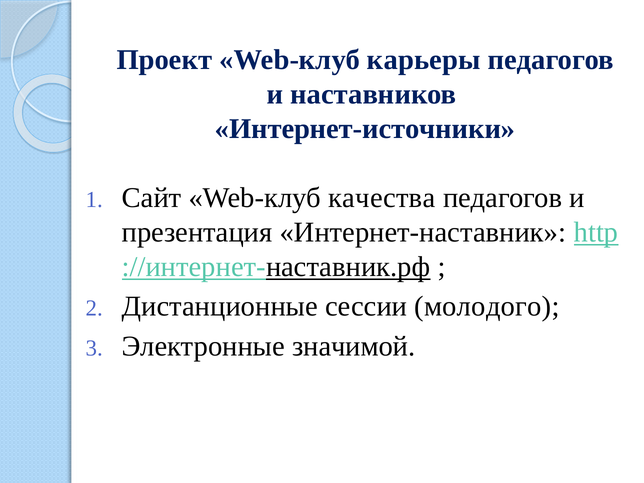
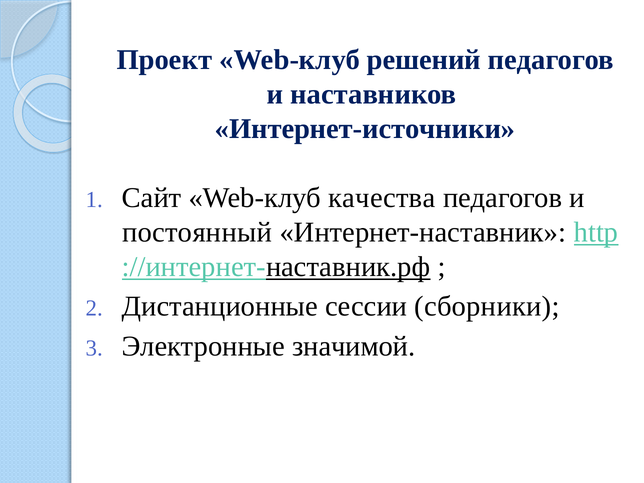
карьеры: карьеры -> решений
презентация: презентация -> постоянный
молодого: молодого -> сборники
